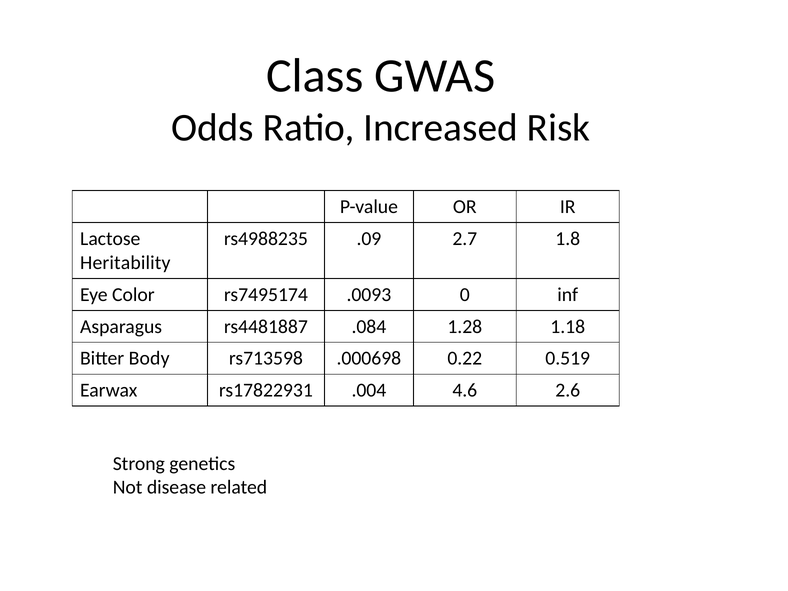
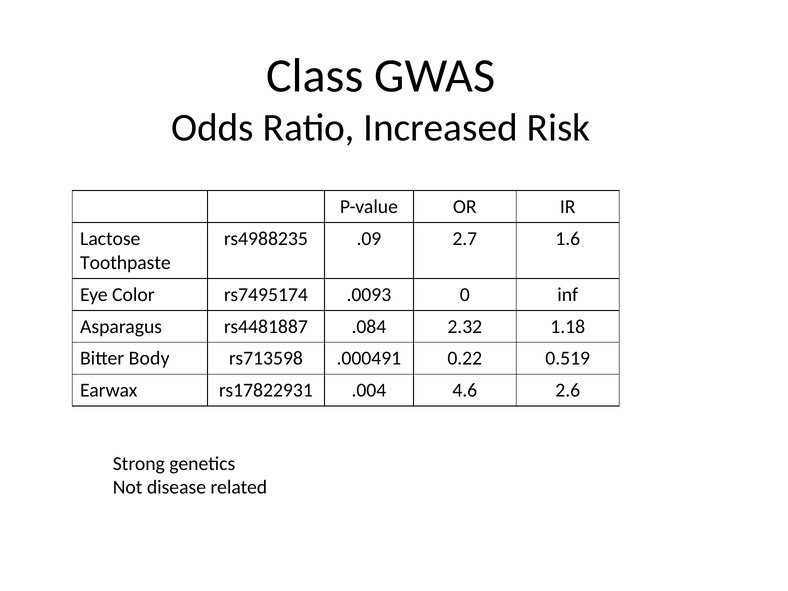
1.8: 1.8 -> 1.6
Heritability: Heritability -> Toothpaste
1.28: 1.28 -> 2.32
.000698: .000698 -> .000491
